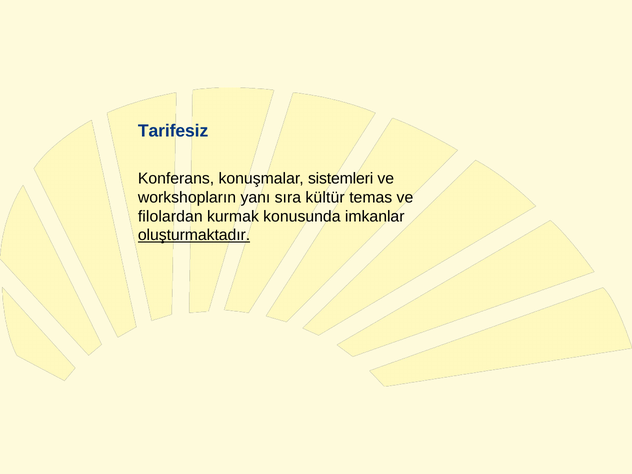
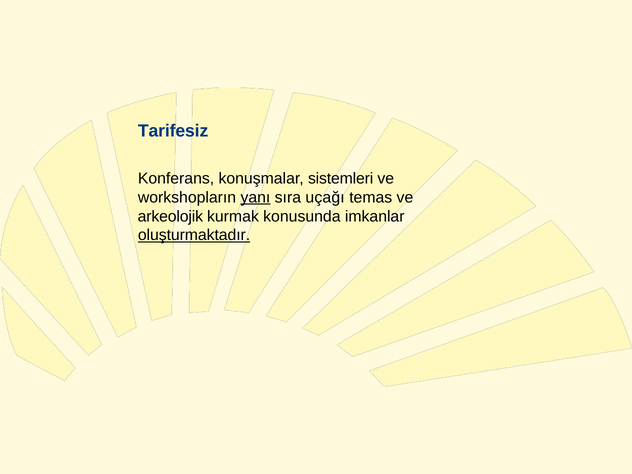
yanı underline: none -> present
kültür: kültür -> uçağı
filolardan: filolardan -> arkeolojik
